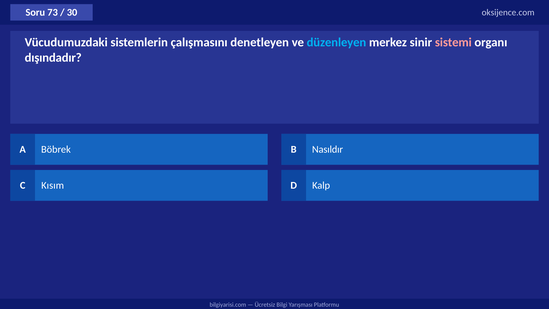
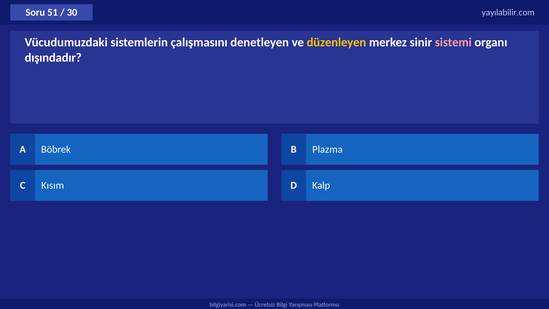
73: 73 -> 51
oksijence.com: oksijence.com -> yayılabilir.com
düzenleyen colour: light blue -> yellow
Nasıldır: Nasıldır -> Plazma
